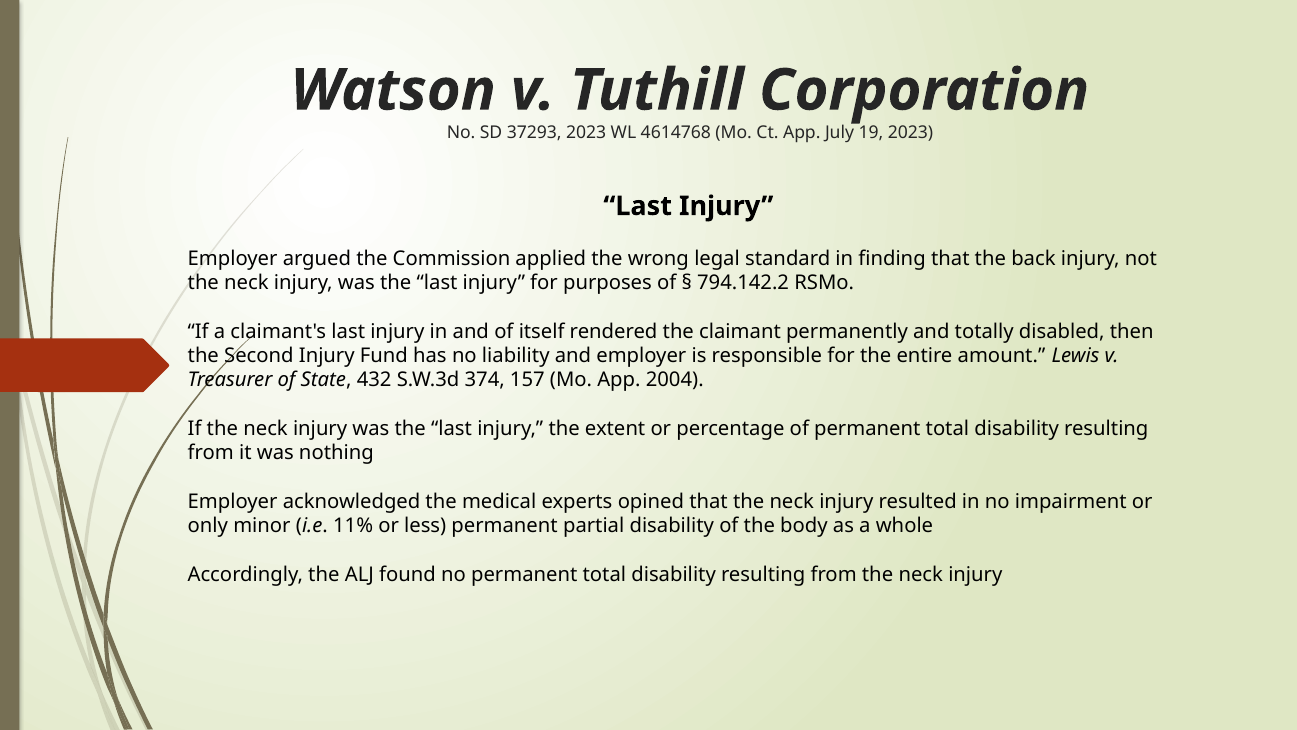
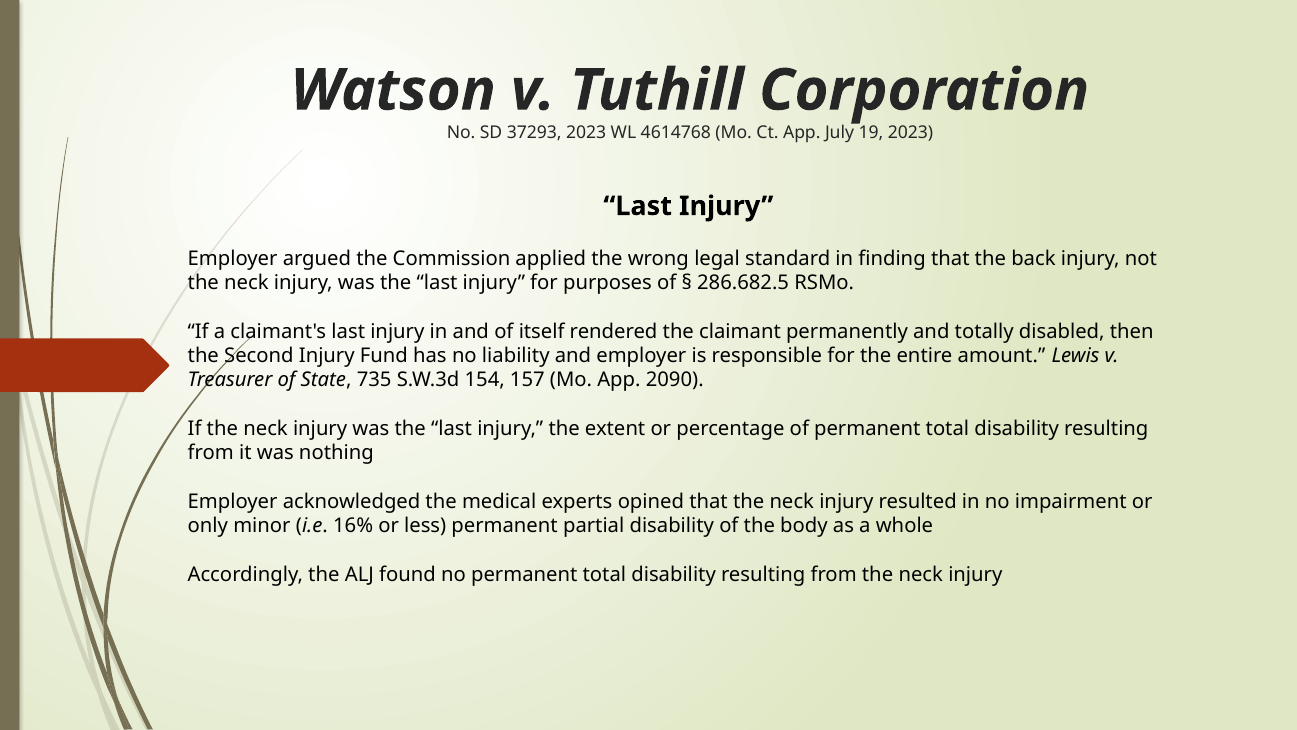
794.142.2: 794.142.2 -> 286.682.5
432: 432 -> 735
374: 374 -> 154
2004: 2004 -> 2090
11%: 11% -> 16%
